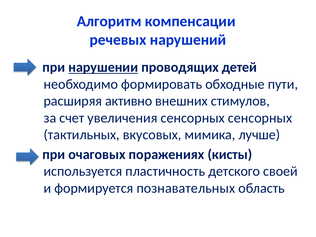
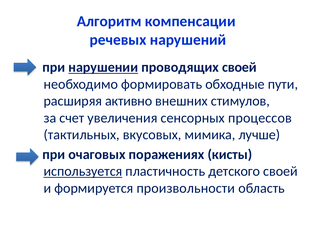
проводящих детей: детей -> своей
сенсорных сенсорных: сенсорных -> процессов
используется underline: none -> present
познавательных: познавательных -> произвольности
